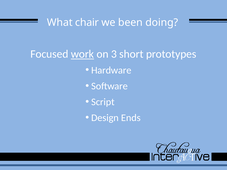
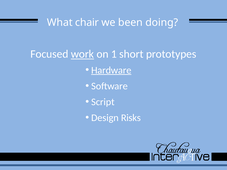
3: 3 -> 1
Hardware underline: none -> present
Ends: Ends -> Risks
